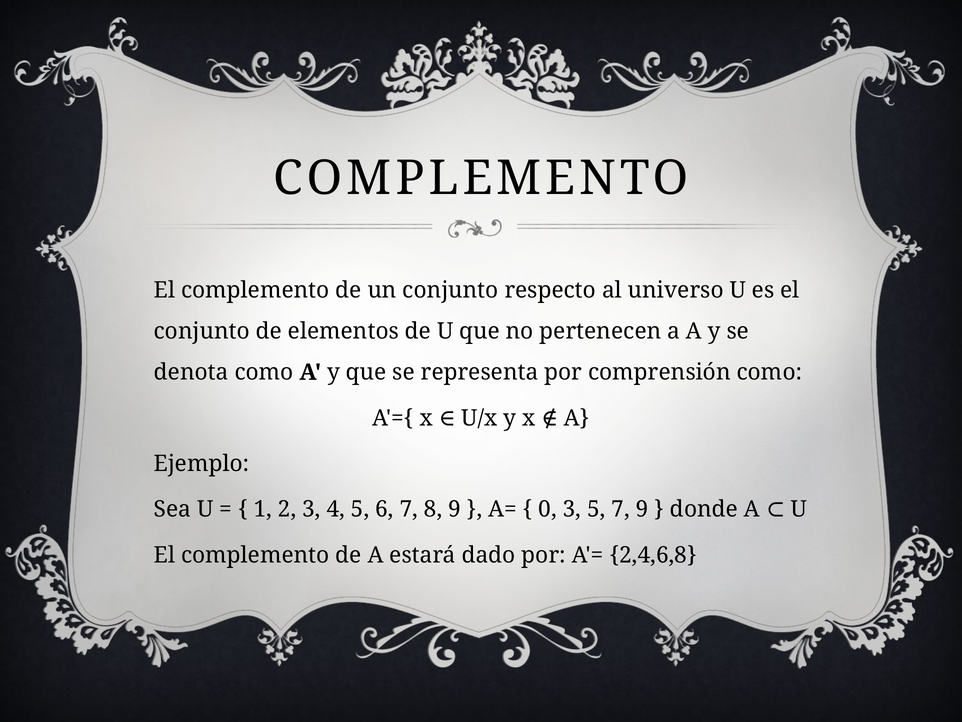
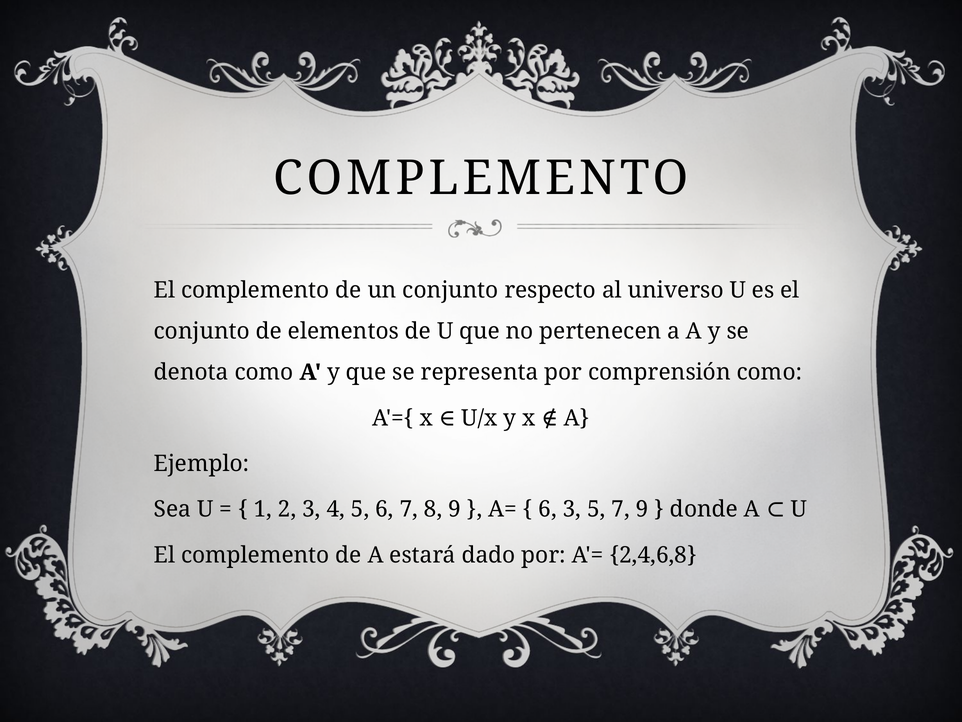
0 at (548, 509): 0 -> 6
